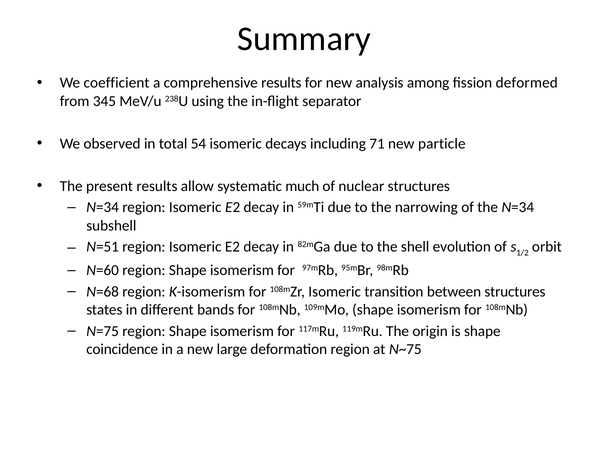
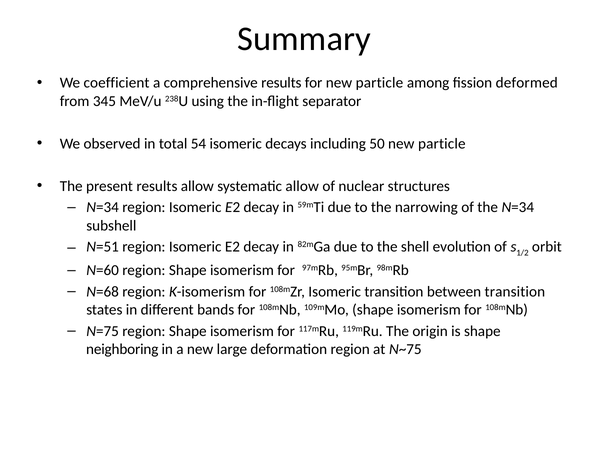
for new analysis: analysis -> particle
71: 71 -> 50
systematic much: much -> allow
between structures: structures -> transition
coincidence: coincidence -> neighboring
